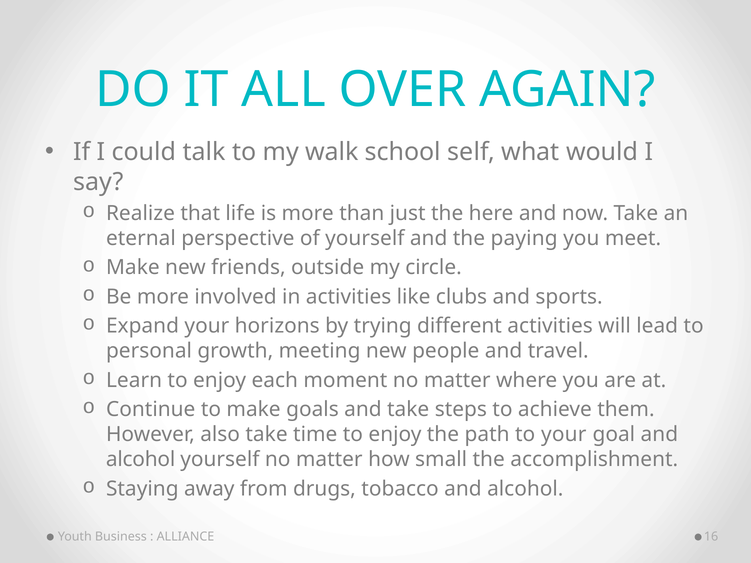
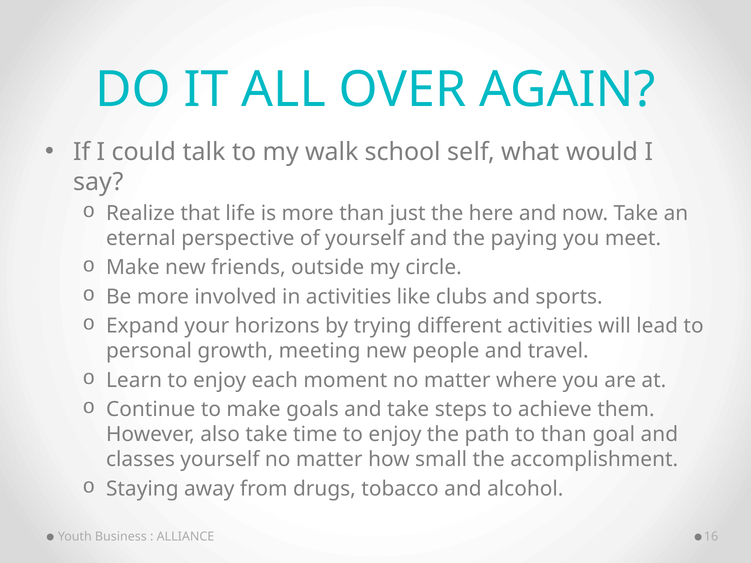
to your: your -> than
alcohol at (141, 460): alcohol -> classes
